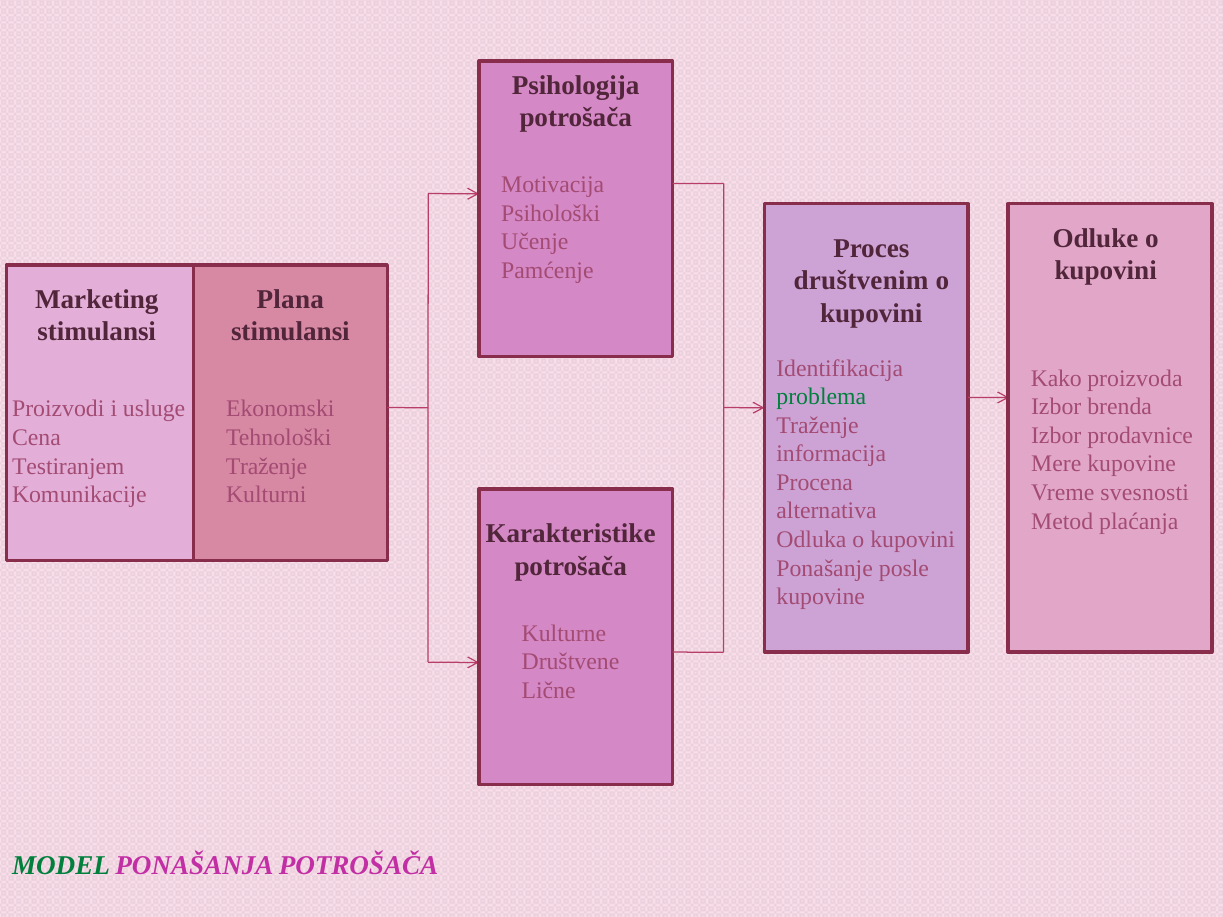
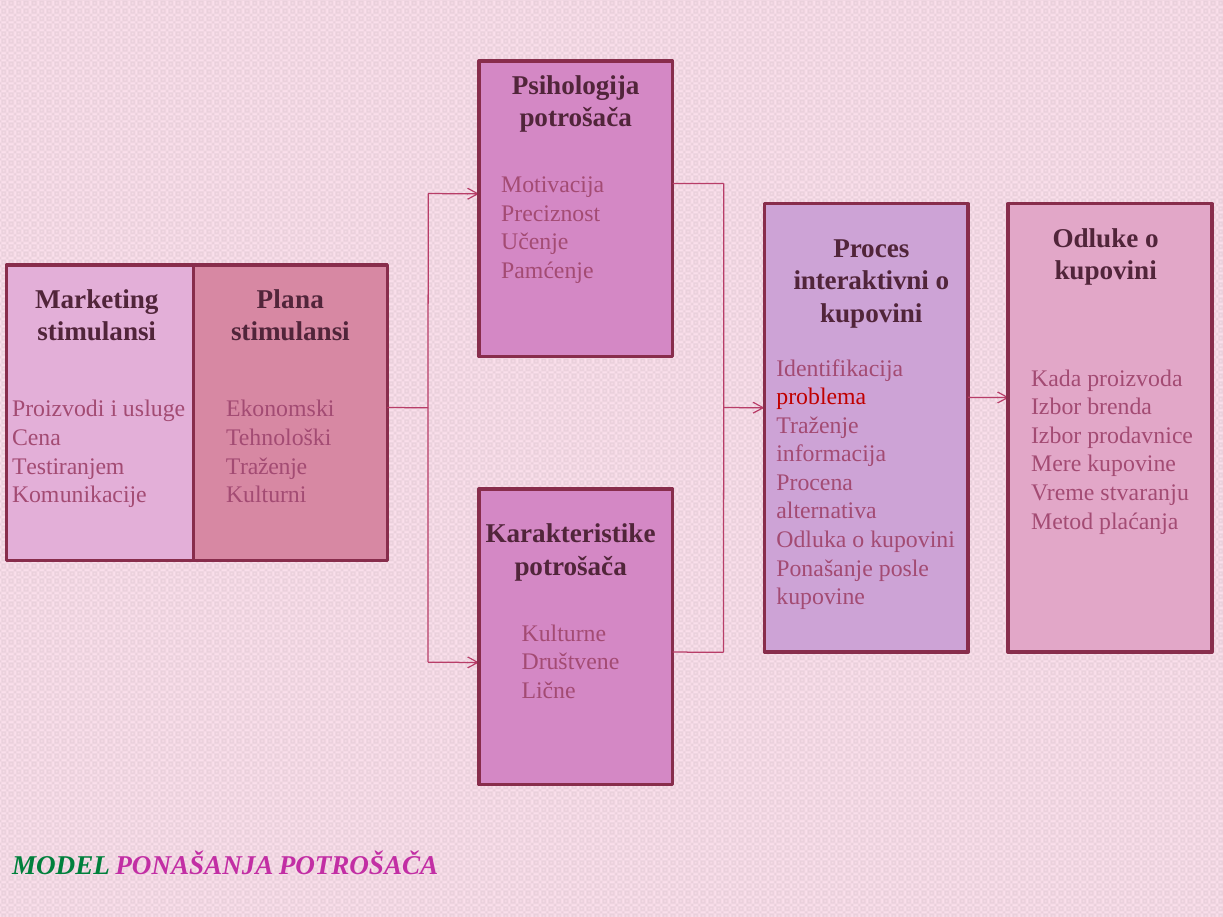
Psihološki: Psihološki -> Preciznost
društvenim: društvenim -> interaktivni
Kako: Kako -> Kada
problema colour: green -> red
svesnosti: svesnosti -> stvaranju
